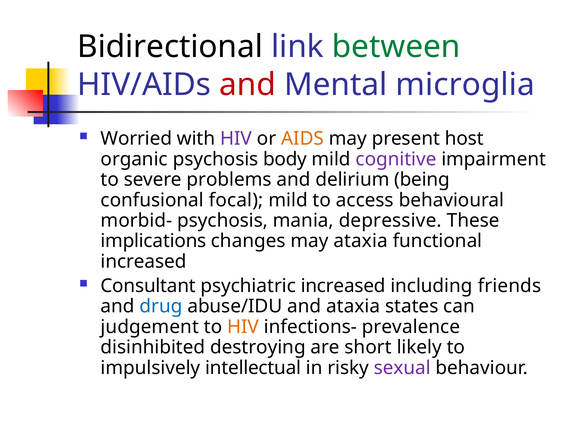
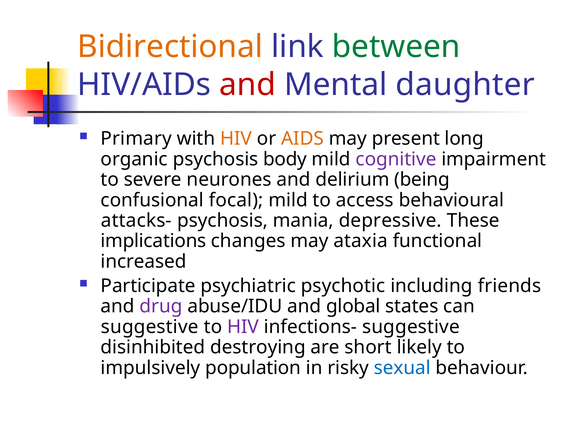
Bidirectional colour: black -> orange
microglia: microglia -> daughter
Worried: Worried -> Primary
HIV at (236, 139) colour: purple -> orange
host: host -> long
problems: problems -> neurones
morbid-: morbid- -> attacks-
Consultant: Consultant -> Participate
psychiatric increased: increased -> psychotic
drug colour: blue -> purple
and ataxia: ataxia -> global
judgement at (150, 327): judgement -> suggestive
HIV at (243, 327) colour: orange -> purple
infections- prevalence: prevalence -> suggestive
intellectual: intellectual -> population
sexual colour: purple -> blue
